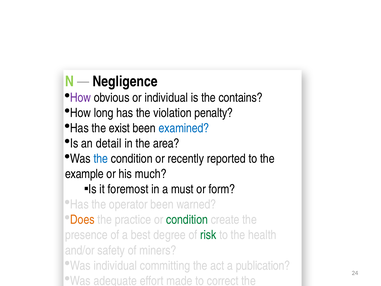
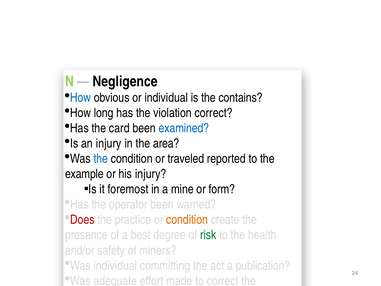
How at (81, 98) colour: purple -> blue
violation penalty: penalty -> correct
exist: exist -> card
an detail: detail -> injury
recently: recently -> traveled
his much: much -> injury
must: must -> mine
Does colour: orange -> red
condition at (187, 220) colour: green -> orange
